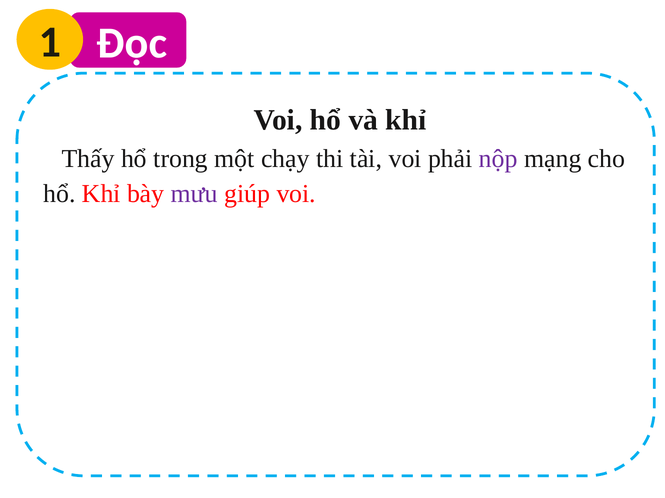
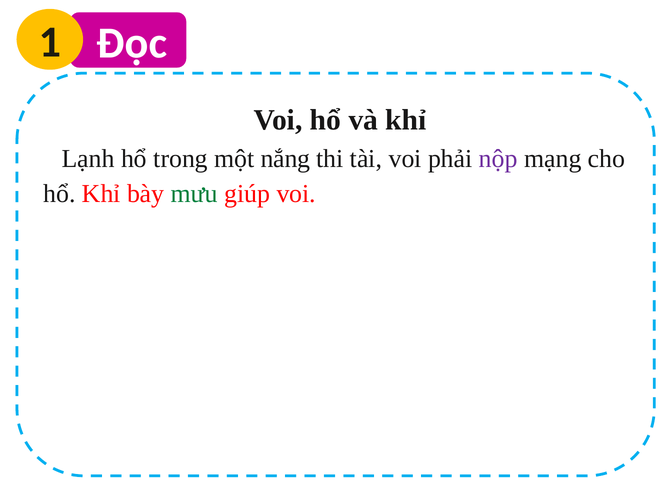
Thấy: Thấy -> Lạnh
chạy: chạy -> nắng
mưu colour: purple -> green
